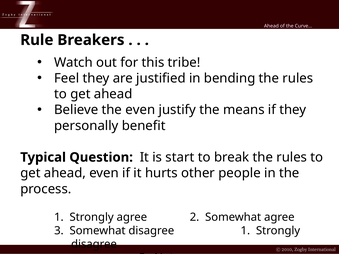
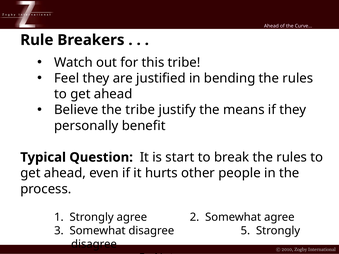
the even: even -> tribe
Somewhat disagree 1: 1 -> 5
